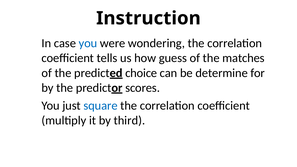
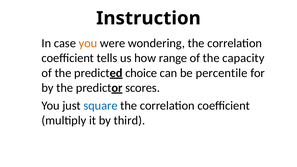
you at (88, 43) colour: blue -> orange
guess: guess -> range
matches: matches -> capacity
determine: determine -> percentile
